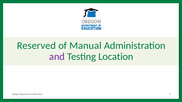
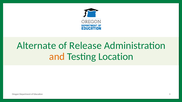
Reserved: Reserved -> Alternate
Manual: Manual -> Release
and colour: purple -> orange
